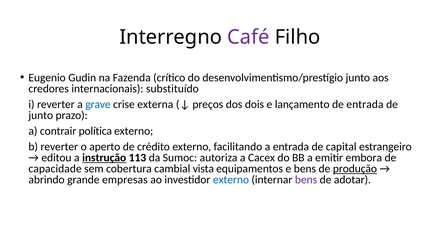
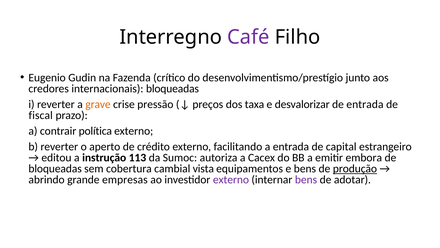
internacionais substituído: substituído -> bloqueadas
grave colour: blue -> orange
externa: externa -> pressão
dois: dois -> taxa
lançamento: lançamento -> desvalorizar
junto at (41, 115): junto -> fiscal
instrução underline: present -> none
capacidade at (55, 168): capacidade -> bloqueadas
externo at (231, 179) colour: blue -> purple
